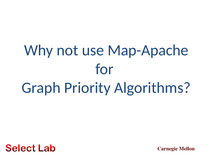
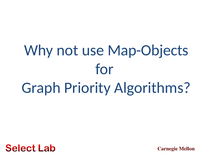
Map-Apache: Map-Apache -> Map-Objects
